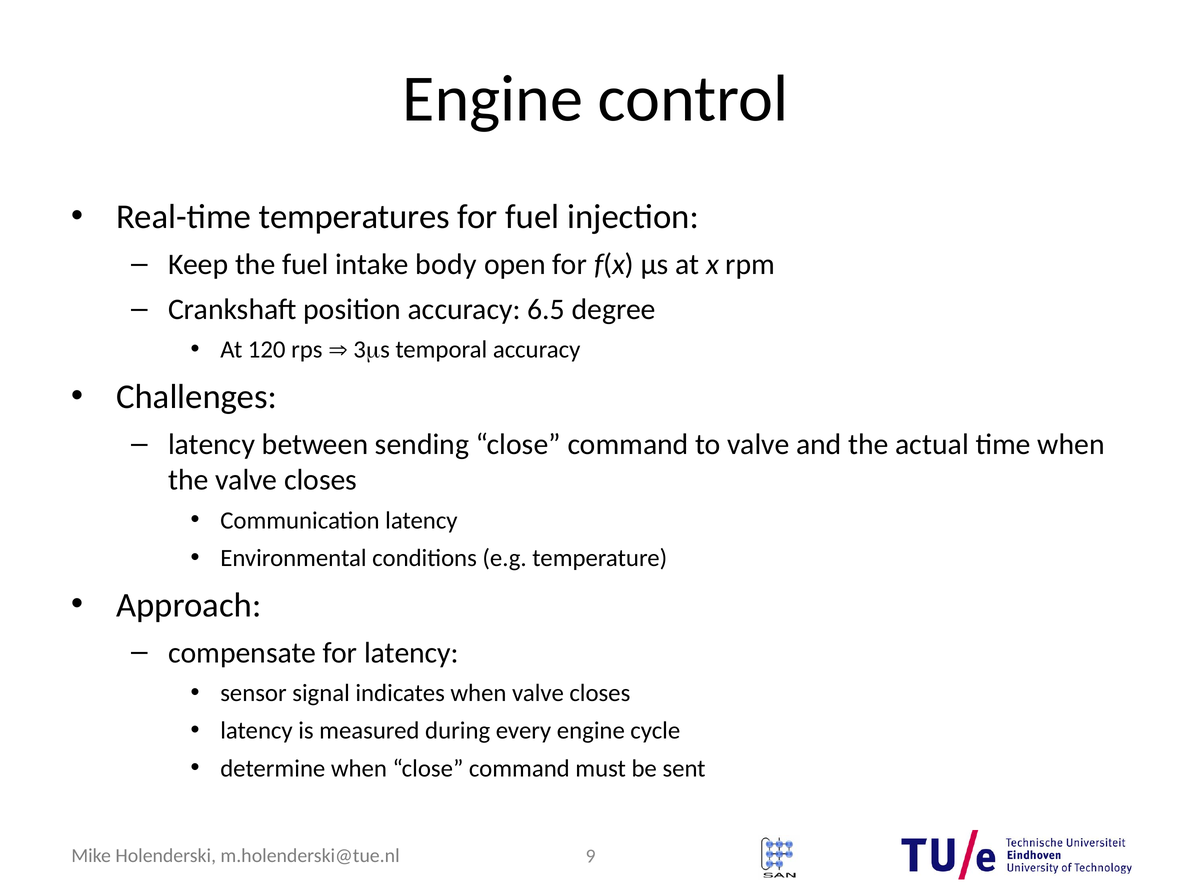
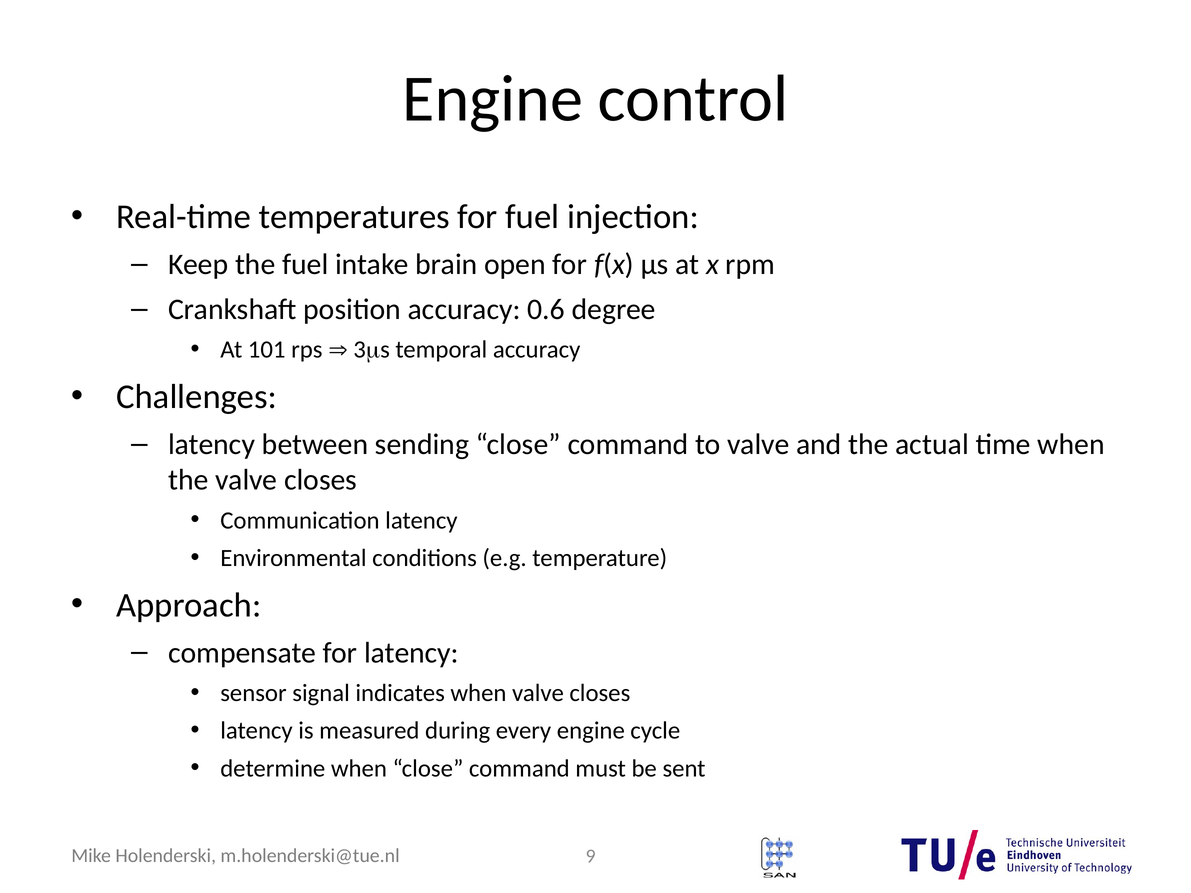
body: body -> brain
6.5: 6.5 -> 0.6
120: 120 -> 101
